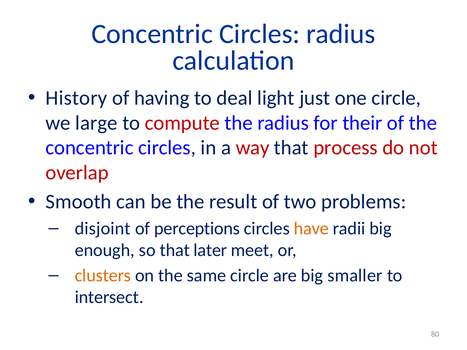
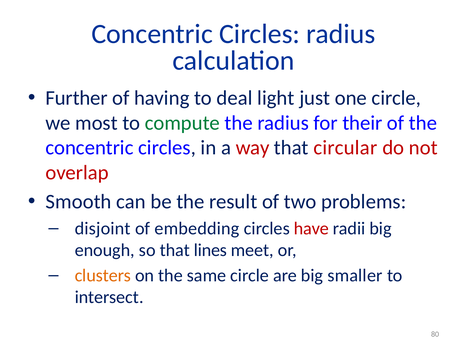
History: History -> Further
large: large -> most
compute colour: red -> green
process: process -> circular
perceptions: perceptions -> embedding
have colour: orange -> red
later: later -> lines
